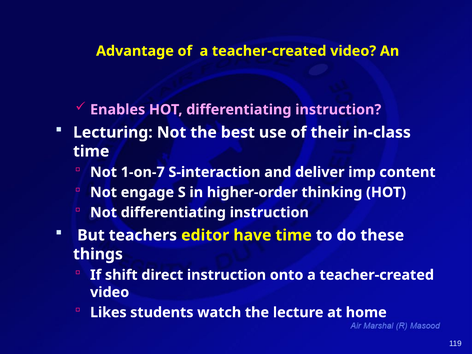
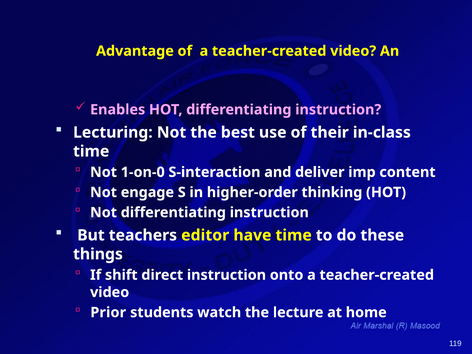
1-on-7: 1-on-7 -> 1-on-0
Likes: Likes -> Prior
